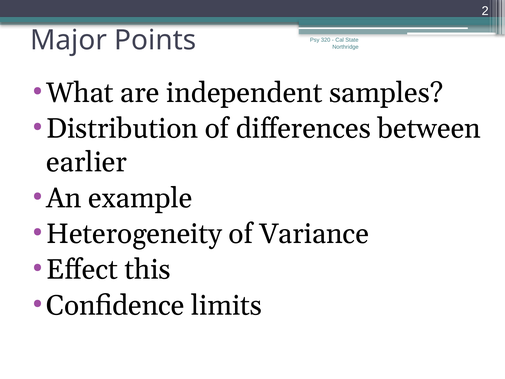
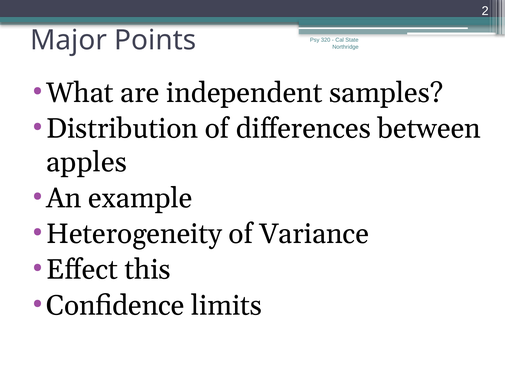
earlier: earlier -> apples
